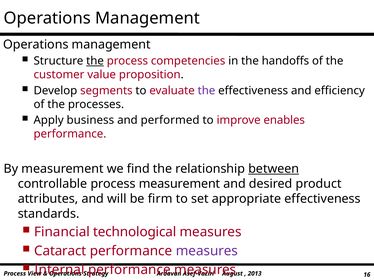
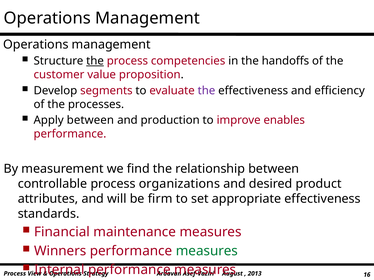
Apply business: business -> between
performed: performed -> production
between at (274, 169) underline: present -> none
process measurement: measurement -> organizations
technological: technological -> maintenance
Cataract: Cataract -> Winners
measures at (207, 251) colour: purple -> green
